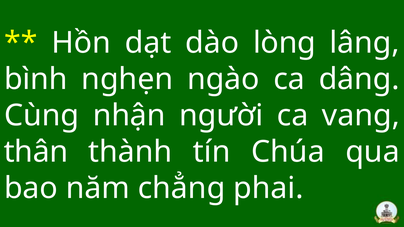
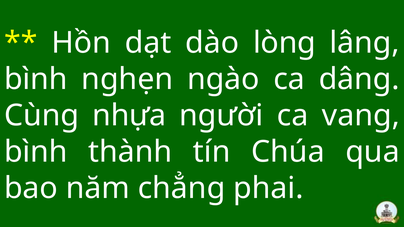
nhận: nhận -> nhựa
thân at (36, 152): thân -> bình
